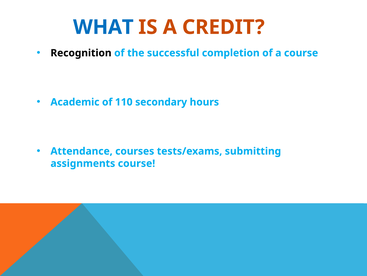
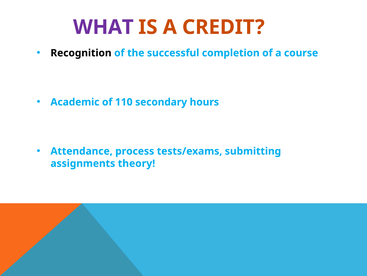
WHAT colour: blue -> purple
courses: courses -> process
assignments course: course -> theory
